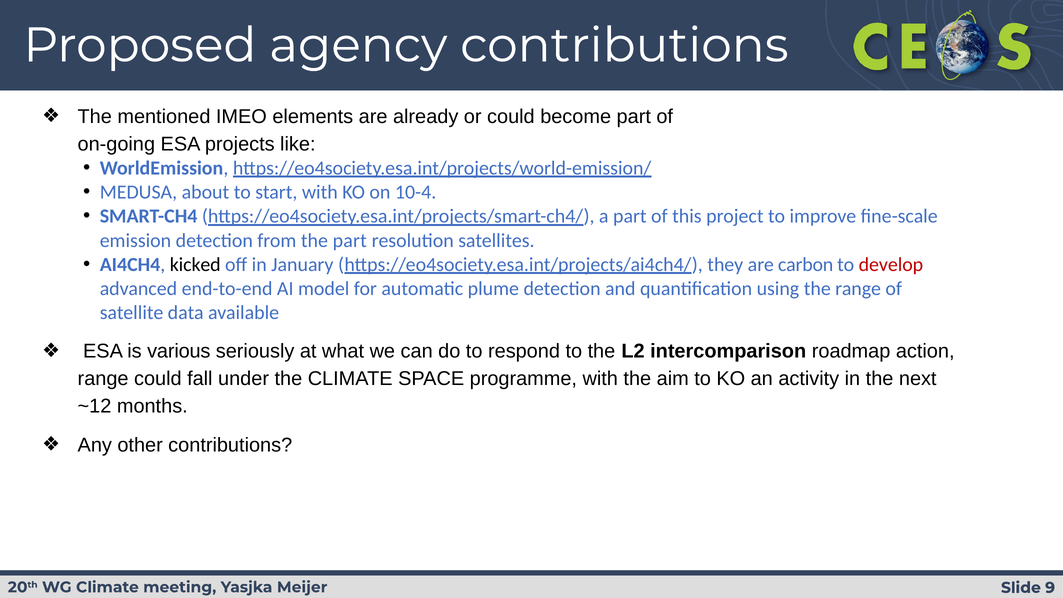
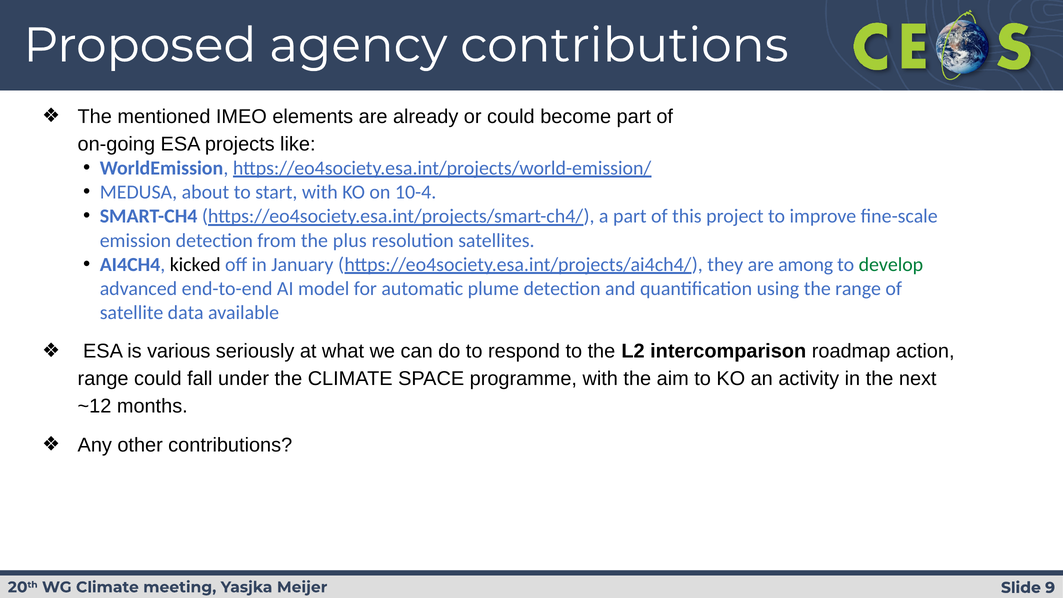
the part: part -> plus
carbon: carbon -> among
develop colour: red -> green
